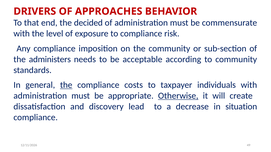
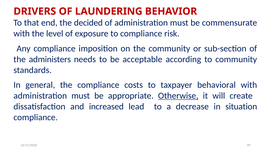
APPROACHES: APPROACHES -> LAUNDERING
the at (66, 85) underline: present -> none
individuals: individuals -> behavioral
discovery: discovery -> increased
